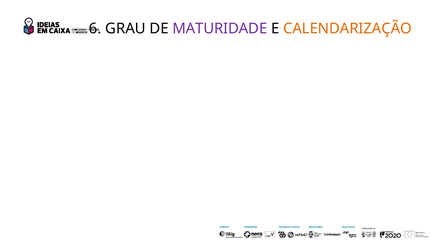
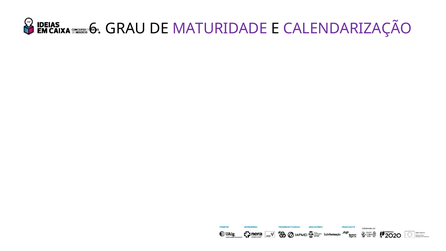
CALENDARIZAÇÃO colour: orange -> purple
